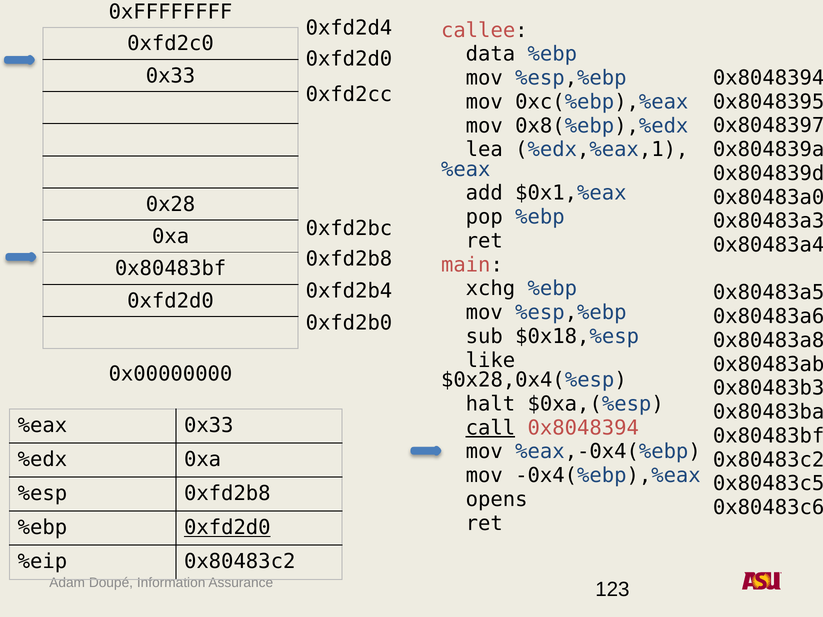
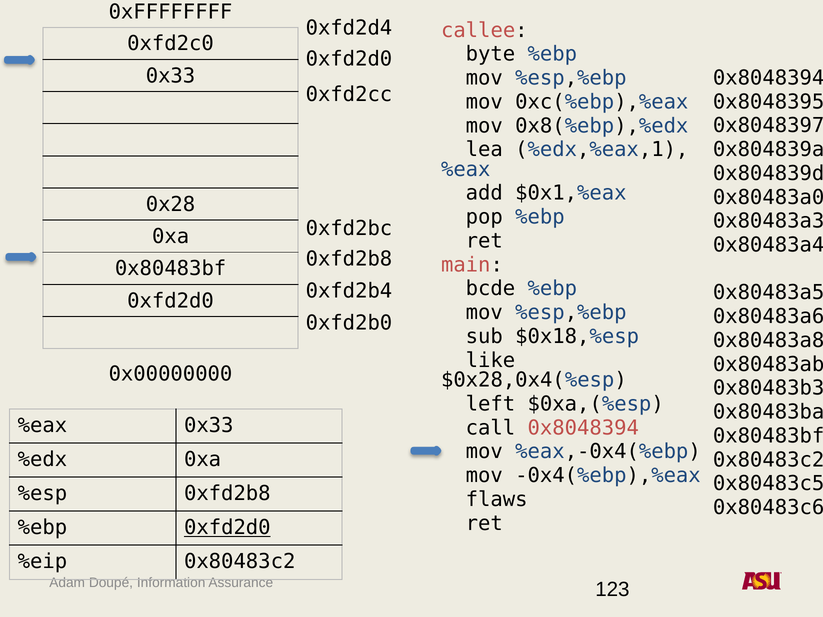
data: data -> byte
xchg: xchg -> bcde
halt: halt -> left
call underline: present -> none
opens: opens -> flaws
